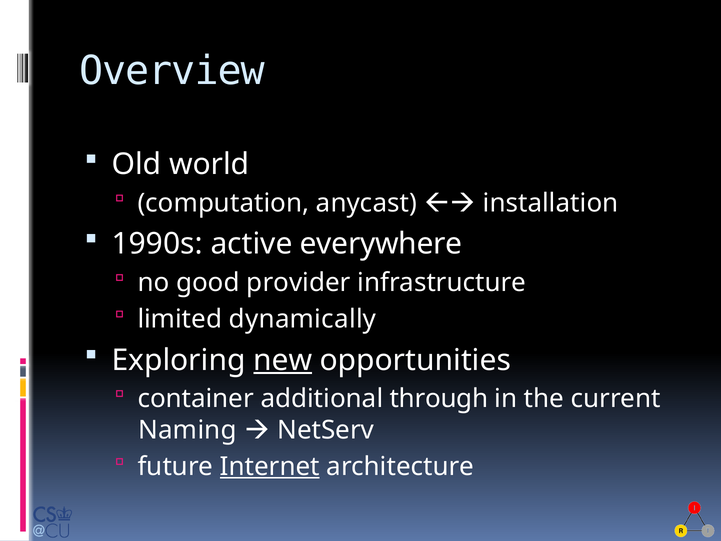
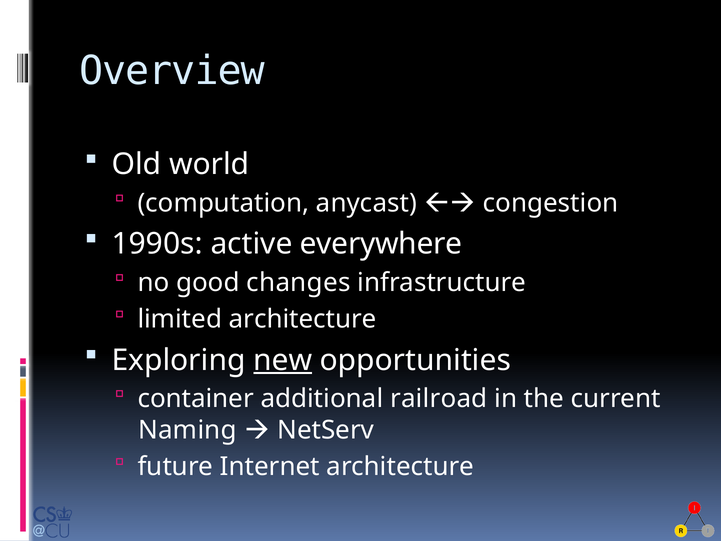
installation: installation -> congestion
provider: provider -> changes
limited dynamically: dynamically -> architecture
through: through -> railroad
Internet underline: present -> none
